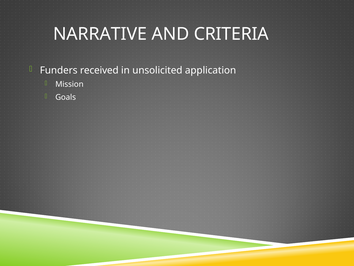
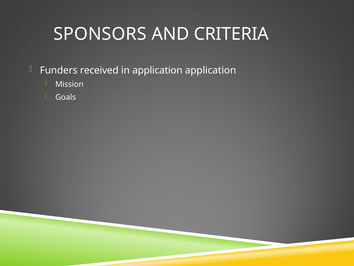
NARRATIVE: NARRATIVE -> SPONSORS
in unsolicited: unsolicited -> application
